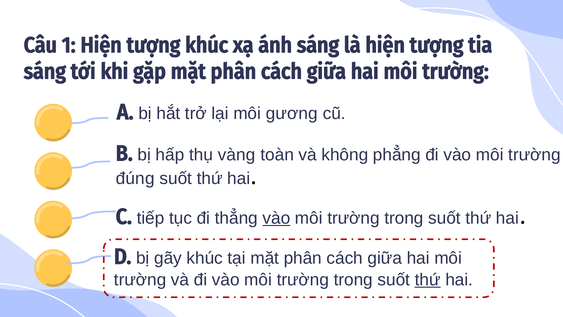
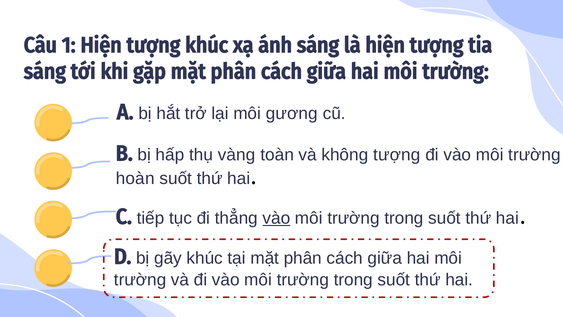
không phẳng: phẳng -> tượng
đúng: đúng -> hoàn
thứ at (428, 280) underline: present -> none
